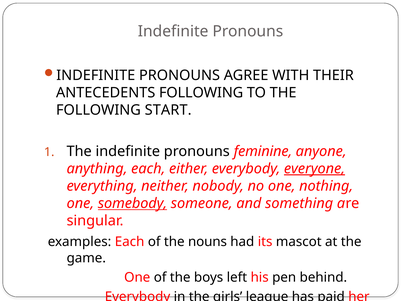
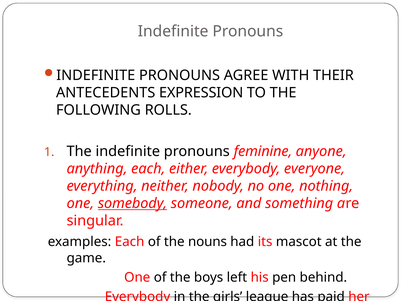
ANTECEDENTS FOLLOWING: FOLLOWING -> EXPRESSION
START: START -> ROLLS
everyone underline: present -> none
